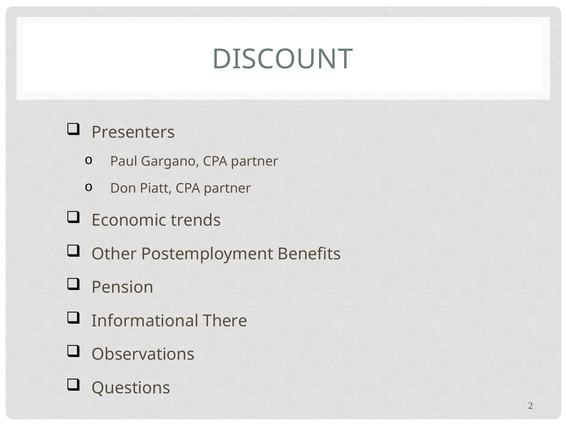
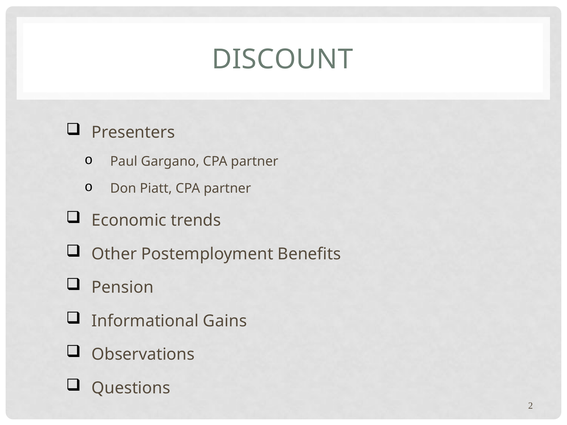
There: There -> Gains
